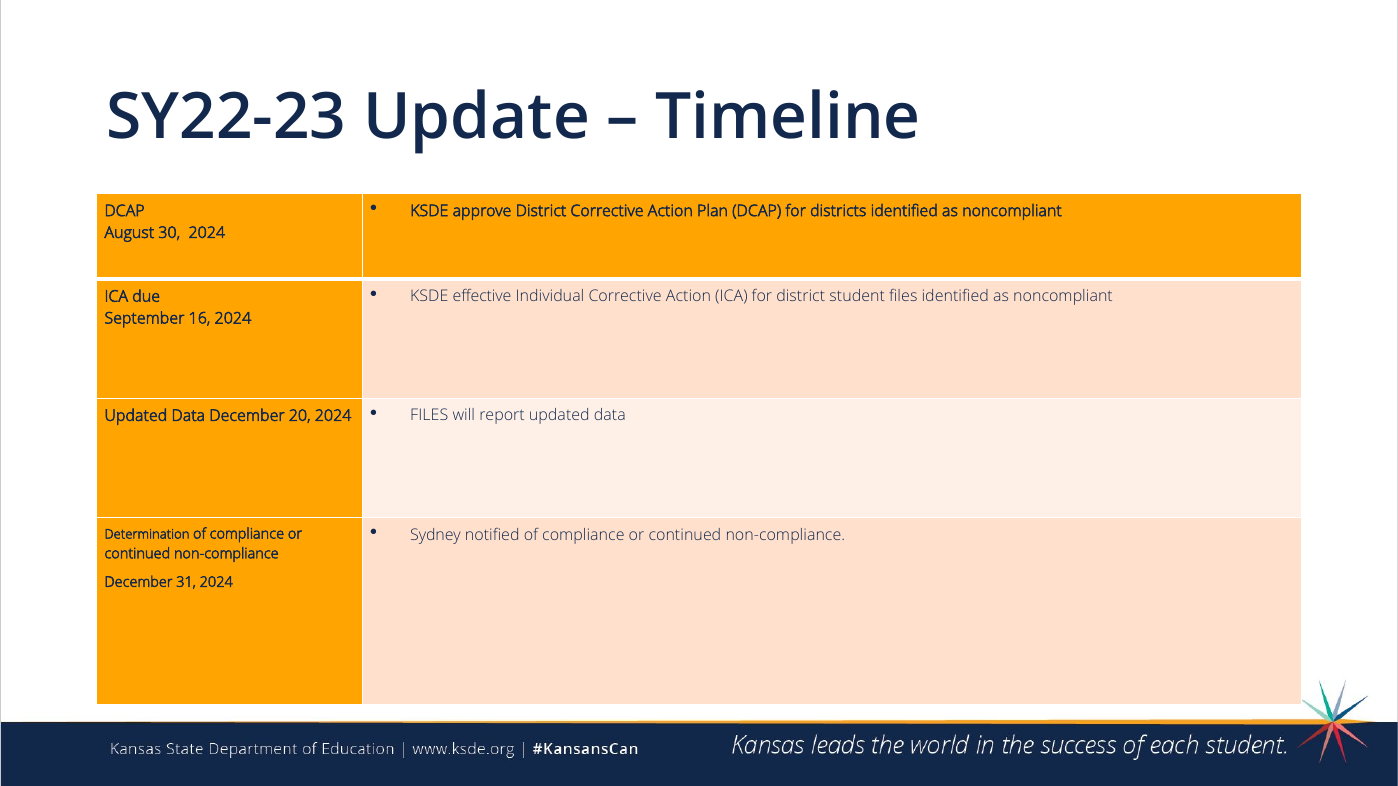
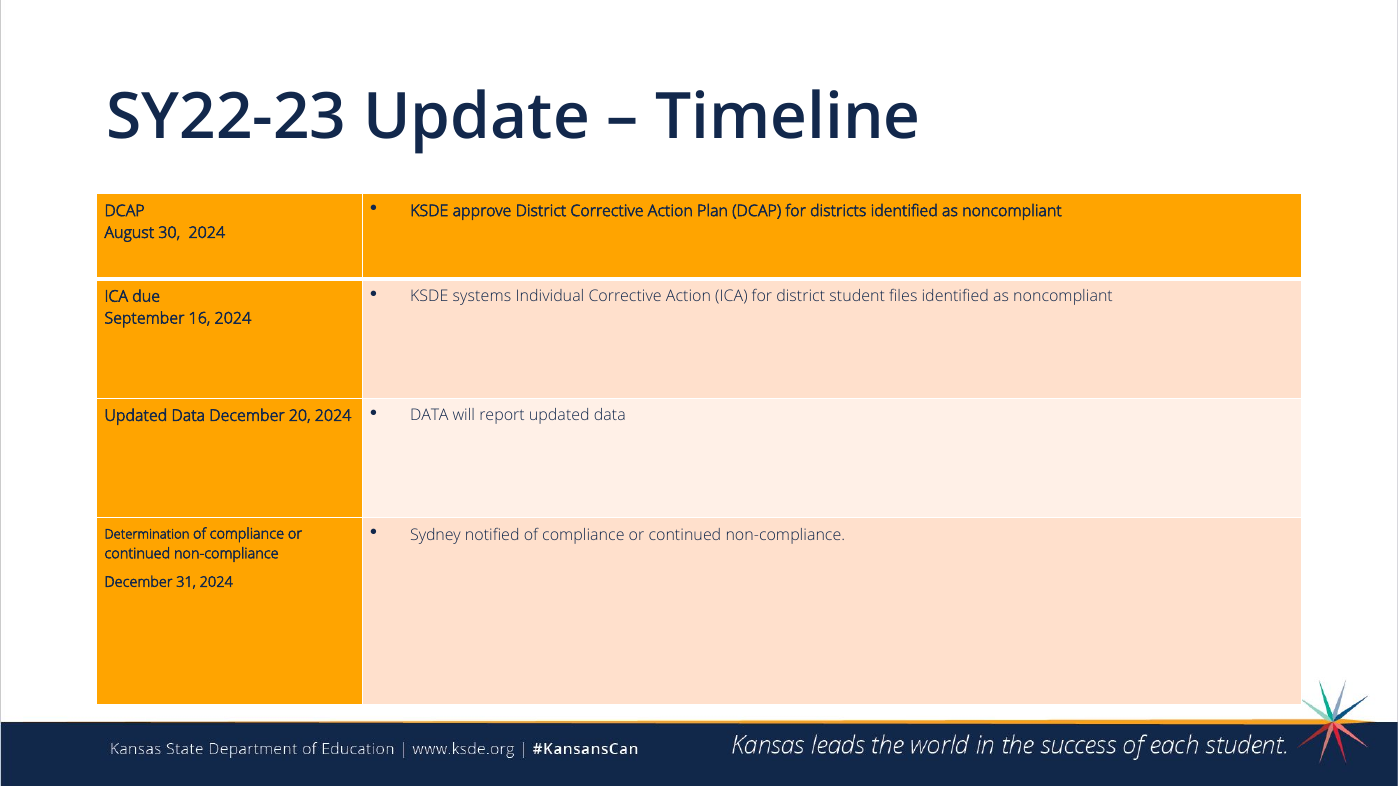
effective: effective -> systems
FILES at (429, 416): FILES -> DATA
